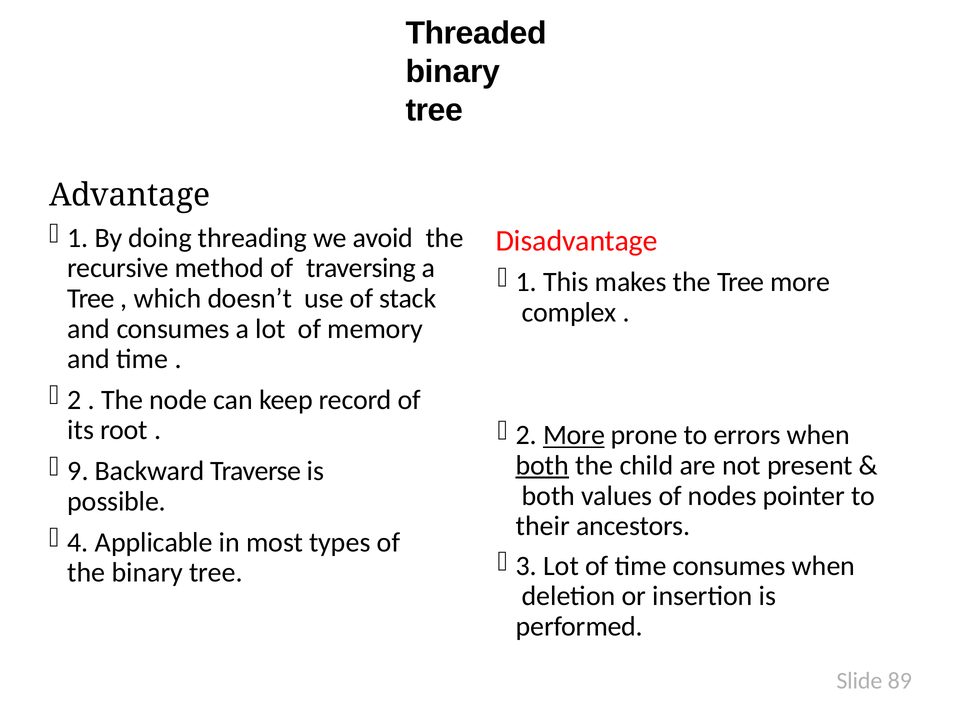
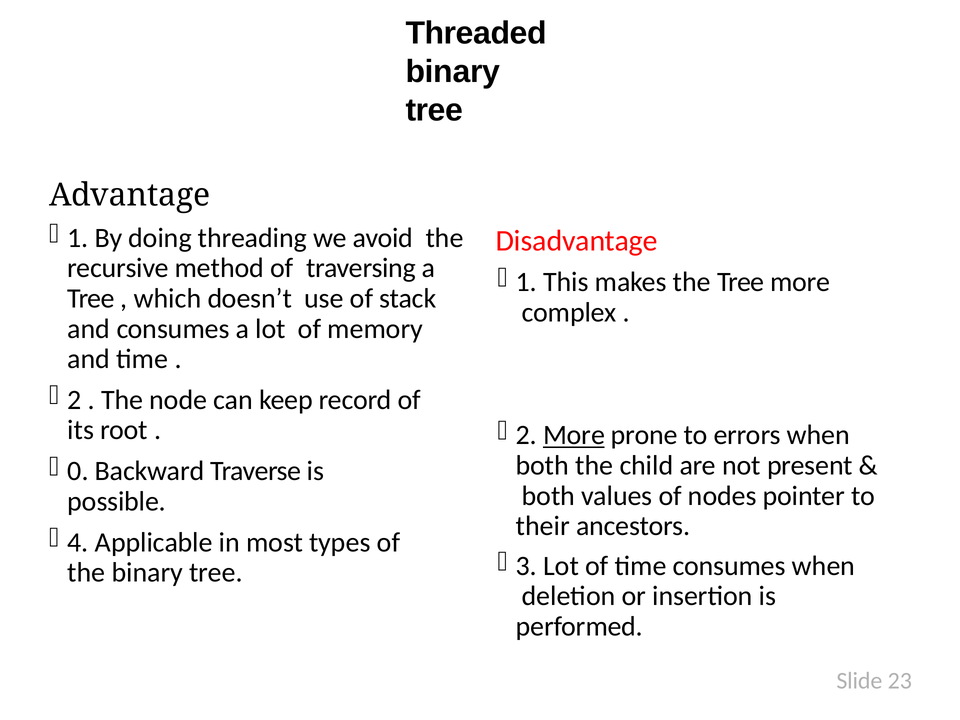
both at (542, 466) underline: present -> none
9: 9 -> 0
89: 89 -> 23
